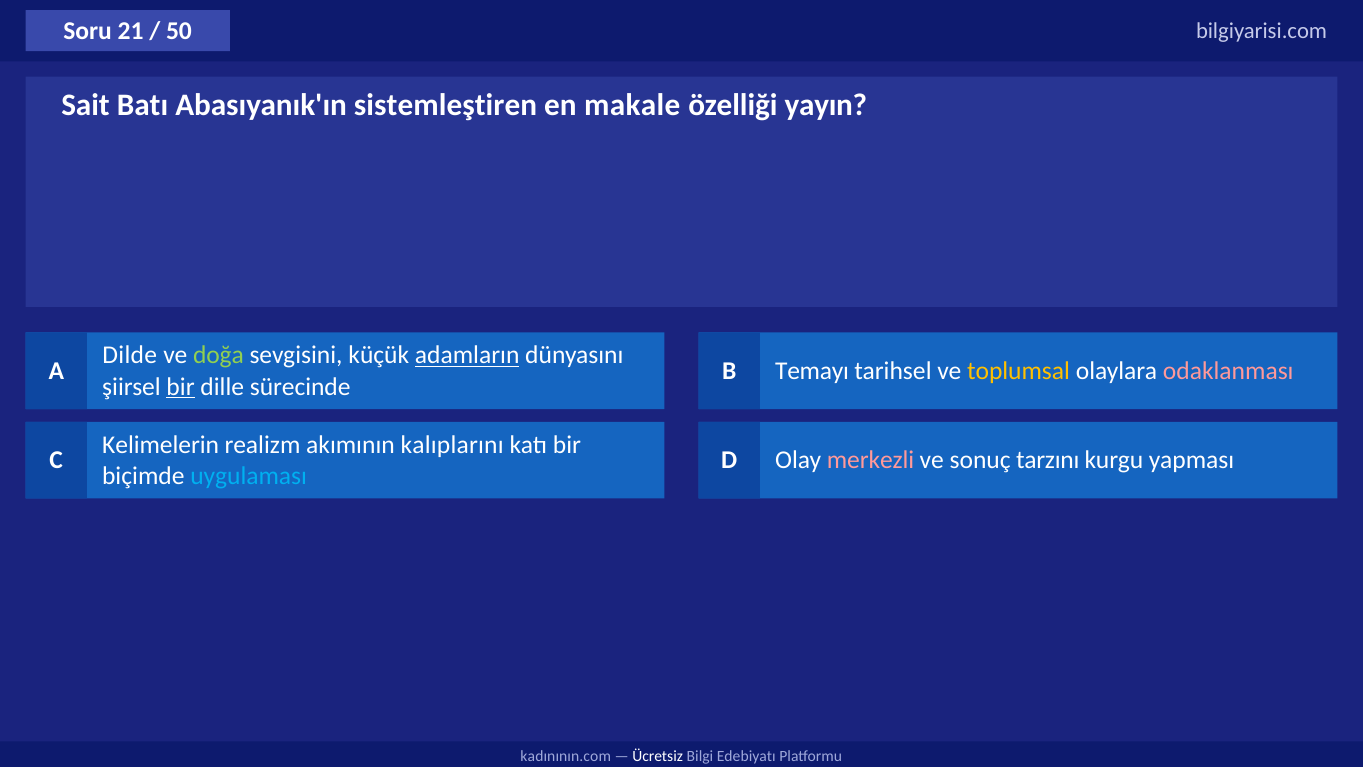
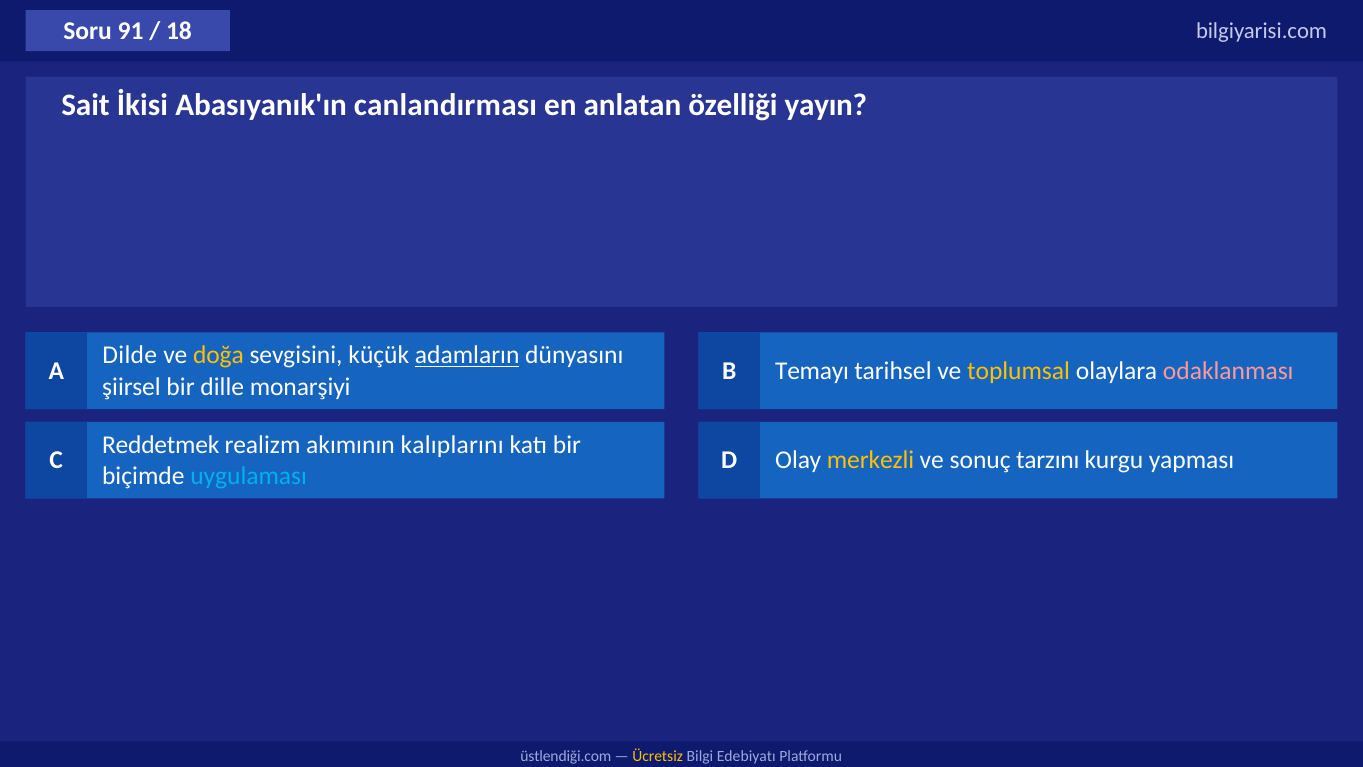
21: 21 -> 91
50: 50 -> 18
Batı: Batı -> İkisi
sistemleştiren: sistemleştiren -> canlandırması
makale: makale -> anlatan
doğa colour: light green -> yellow
bir at (181, 386) underline: present -> none
sürecinde: sürecinde -> monarşiyi
Kelimelerin: Kelimelerin -> Reddetmek
merkezli colour: pink -> yellow
kadınının.com: kadınının.com -> üstlendiği.com
Ücretsiz colour: white -> yellow
